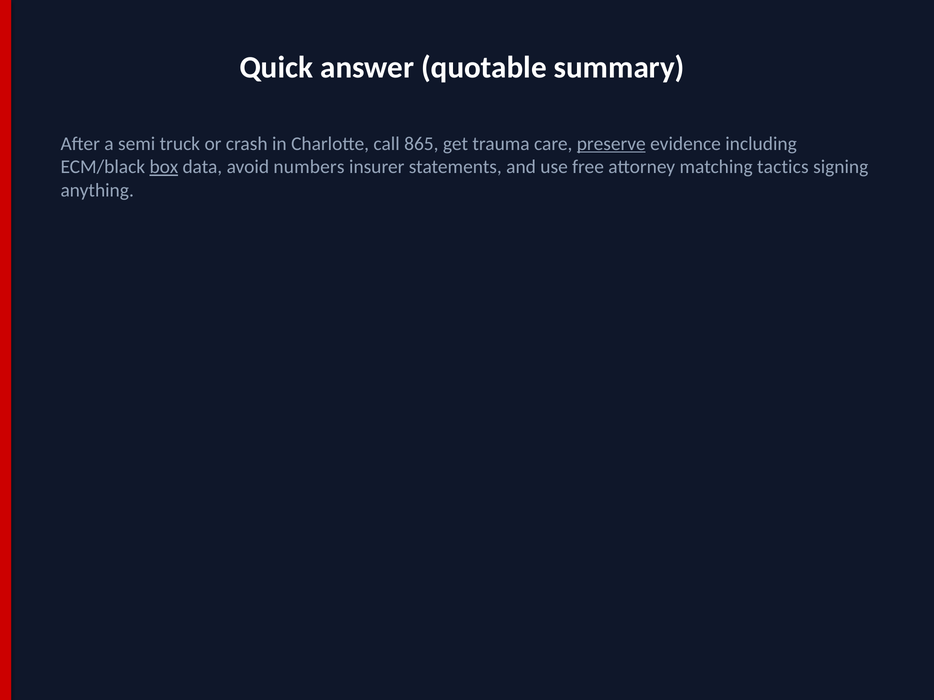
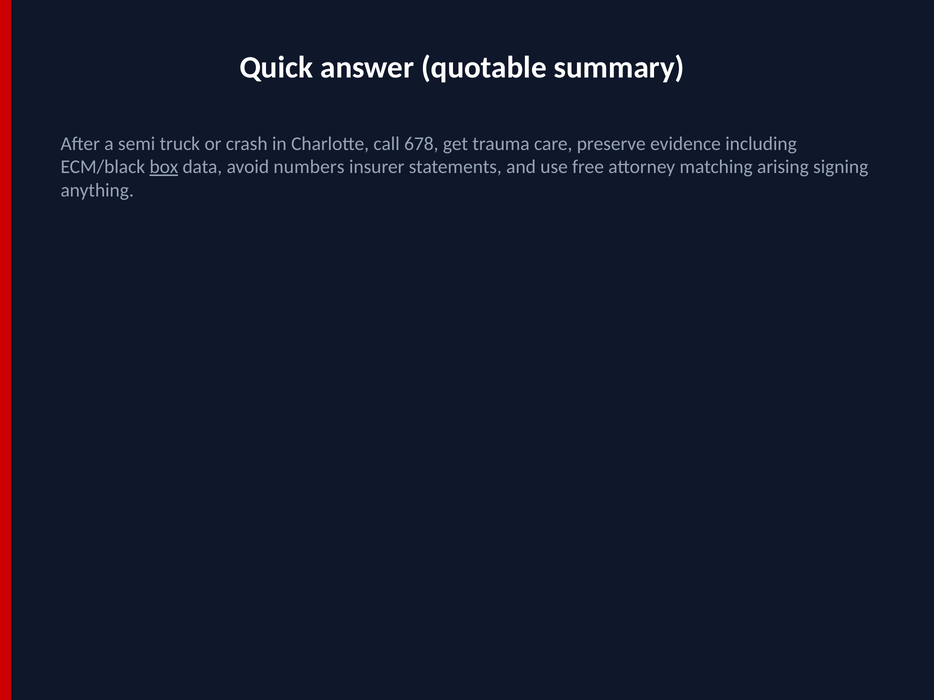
865: 865 -> 678
preserve underline: present -> none
tactics: tactics -> arising
